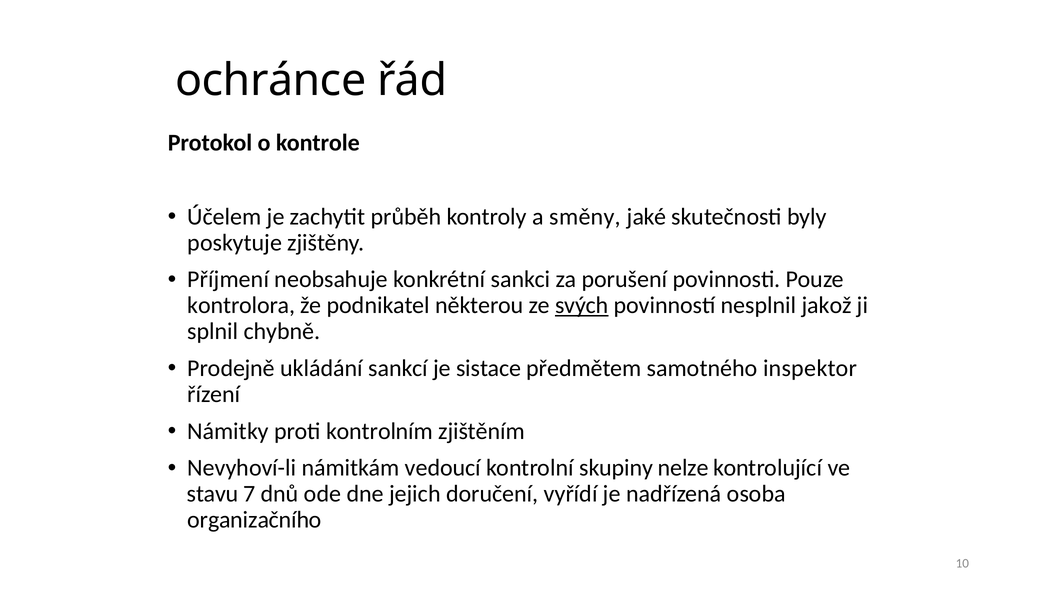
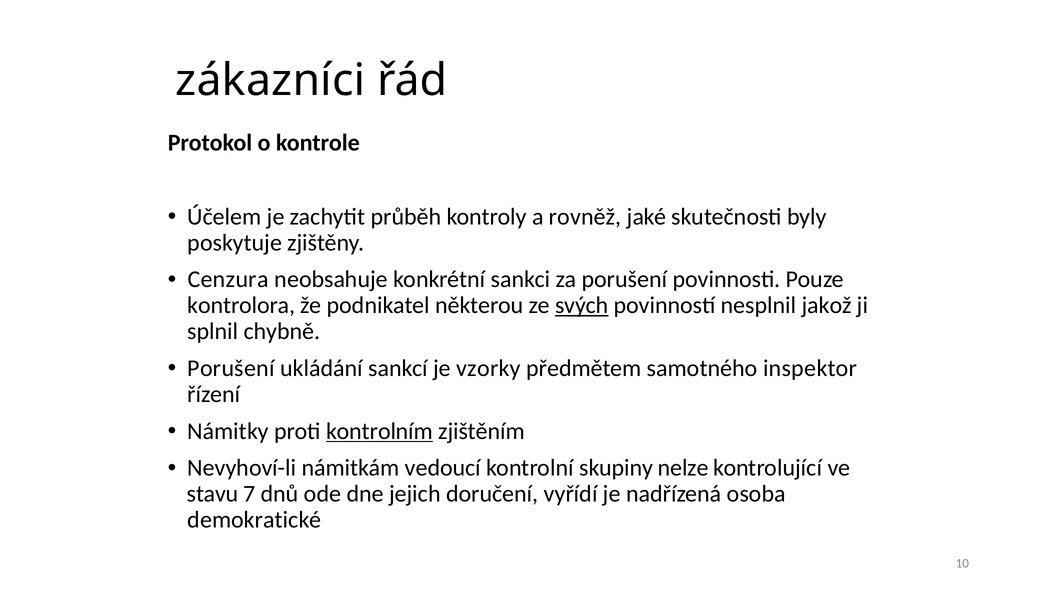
ochránce: ochránce -> zákazníci
směny: směny -> rovněž
Příjmení: Příjmení -> Cenzura
Prodejně at (231, 368): Prodejně -> Porušení
sistace: sistace -> vzorky
kontrolním underline: none -> present
organizačního: organizačního -> demokratické
